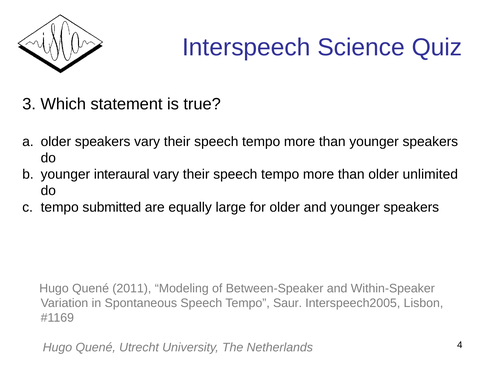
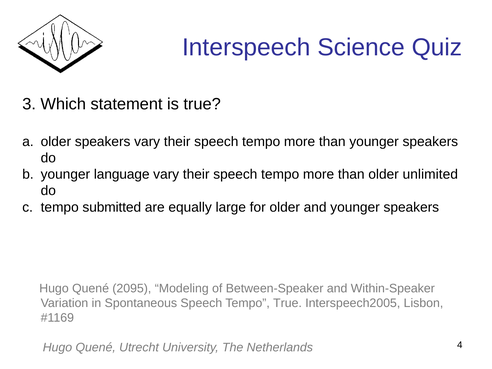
interaural: interaural -> language
2011: 2011 -> 2095
Tempo Saur: Saur -> True
